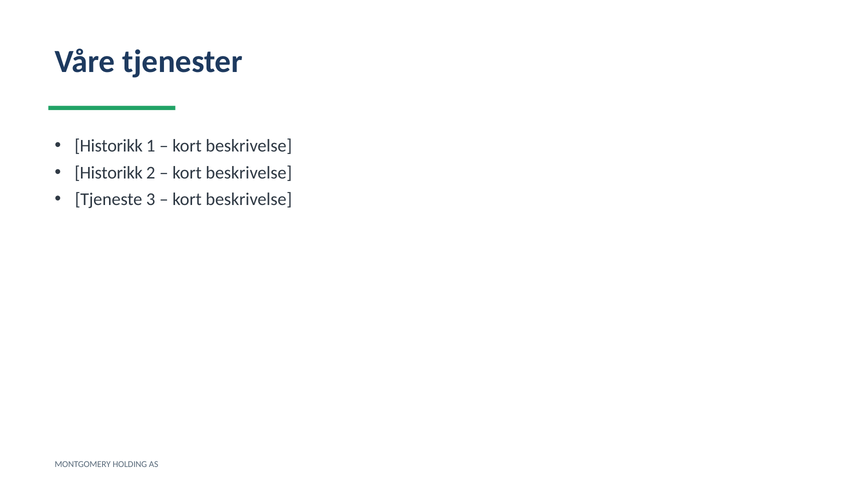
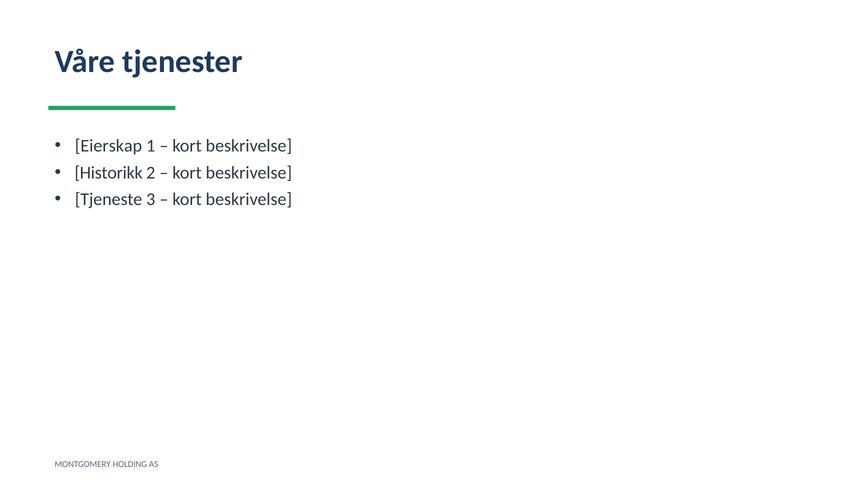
Historikk at (109, 146): Historikk -> Eierskap
